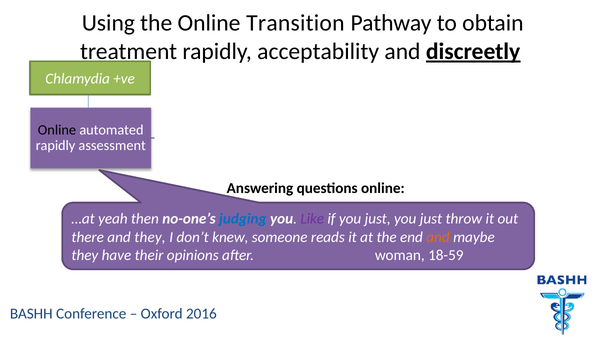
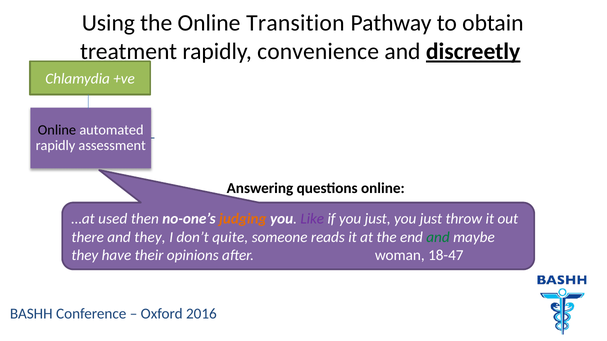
acceptability: acceptability -> convenience
yeah: yeah -> used
judging colour: blue -> orange
knew: knew -> quite
and at (438, 237) colour: orange -> green
18-59: 18-59 -> 18-47
